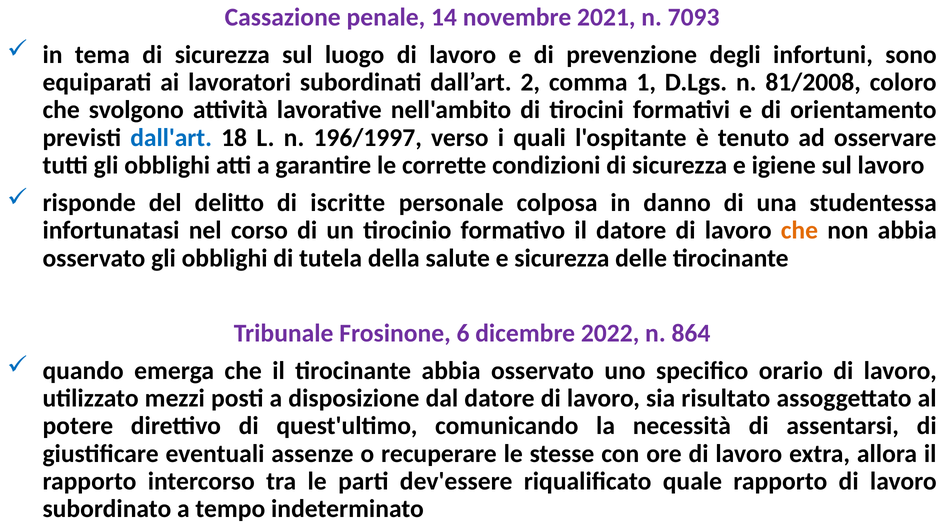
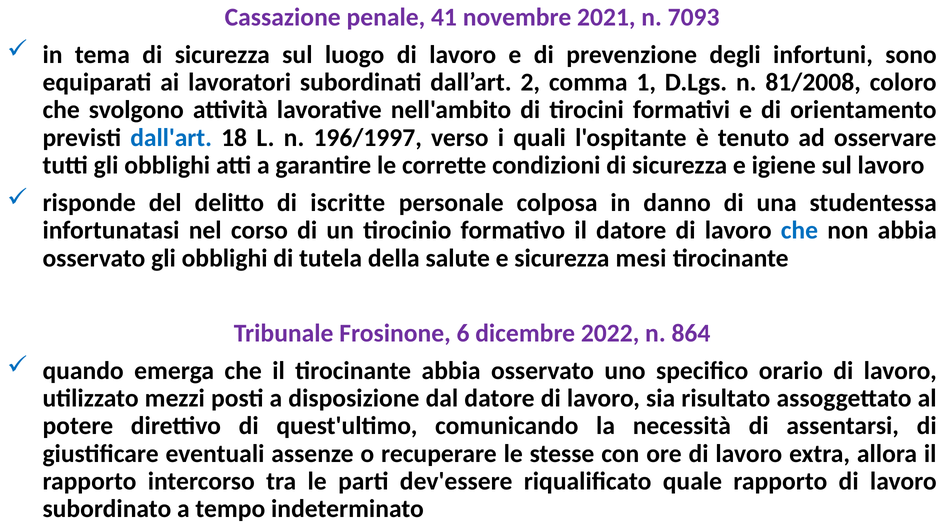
14: 14 -> 41
che at (799, 230) colour: orange -> blue
delle: delle -> mesi
